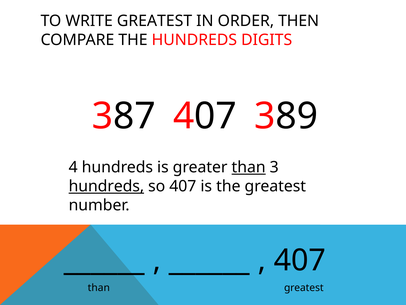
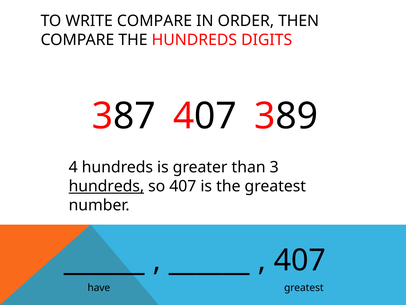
WRITE GREATEST: GREATEST -> COMPARE
than at (249, 167) underline: present -> none
than at (99, 287): than -> have
